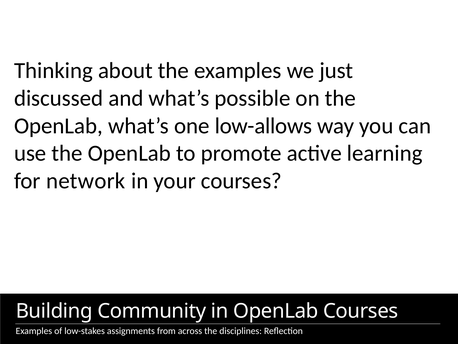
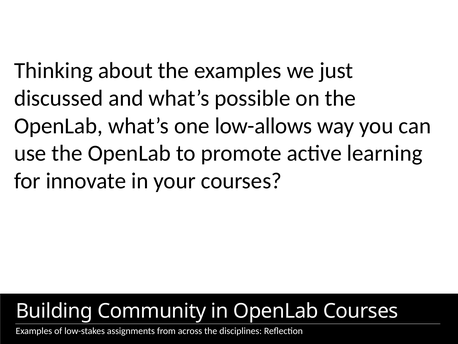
network: network -> innovate
